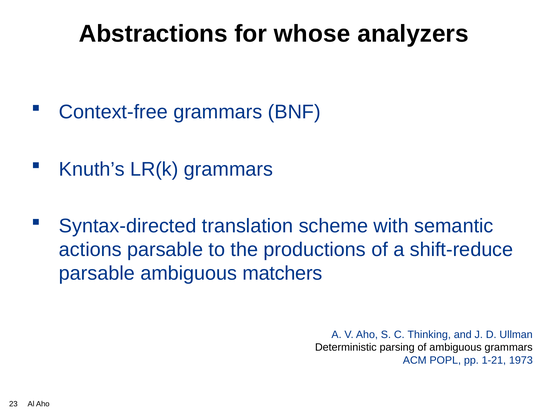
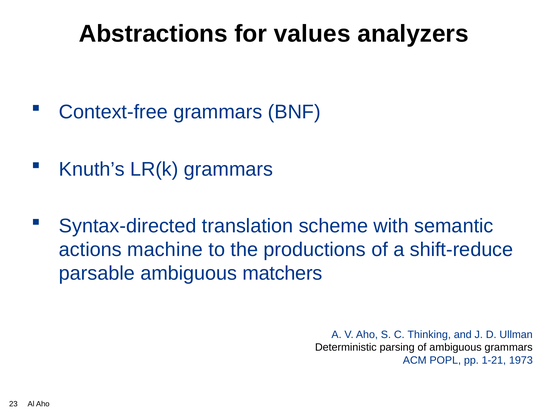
whose: whose -> values
actions parsable: parsable -> machine
